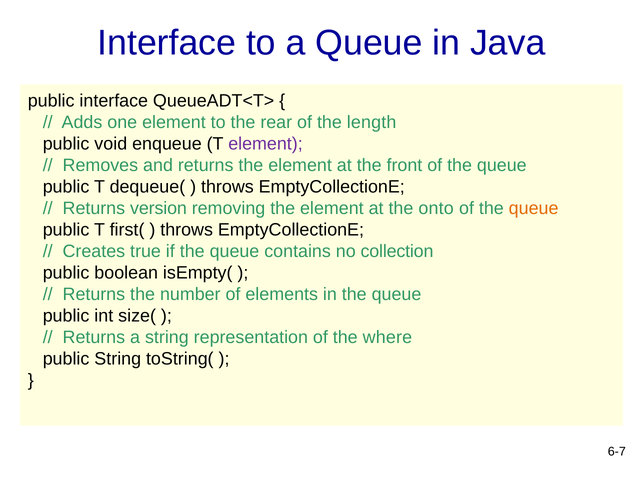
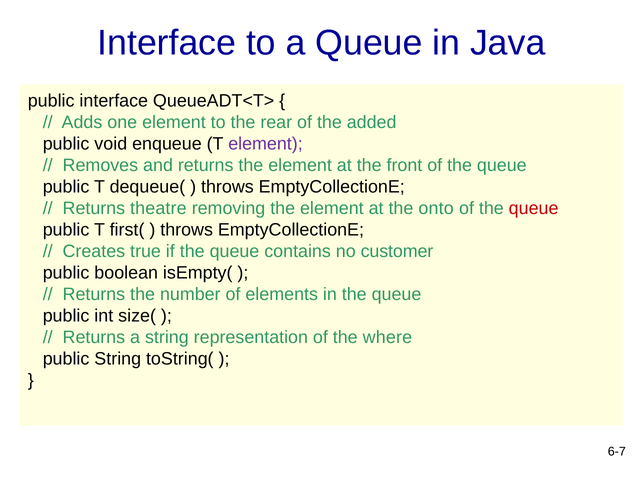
length: length -> added
version: version -> theatre
queue at (534, 208) colour: orange -> red
collection: collection -> customer
